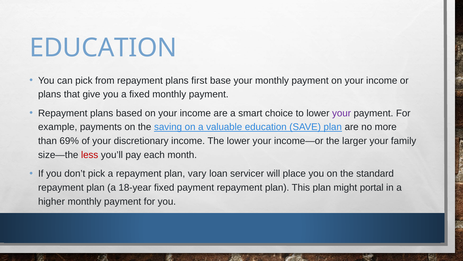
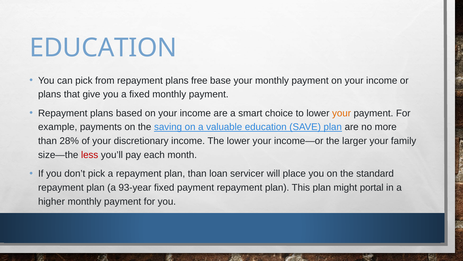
first: first -> free
your at (342, 113) colour: purple -> orange
69%: 69% -> 28%
plan vary: vary -> than
18-year: 18-year -> 93-year
